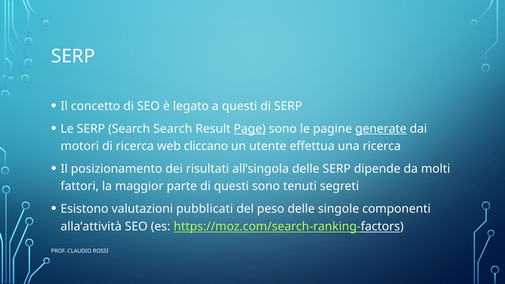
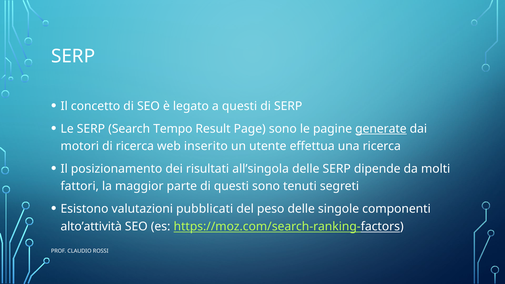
Search Search: Search -> Tempo
Page underline: present -> none
cliccano: cliccano -> inserito
alla’attività: alla’attività -> alto’attività
